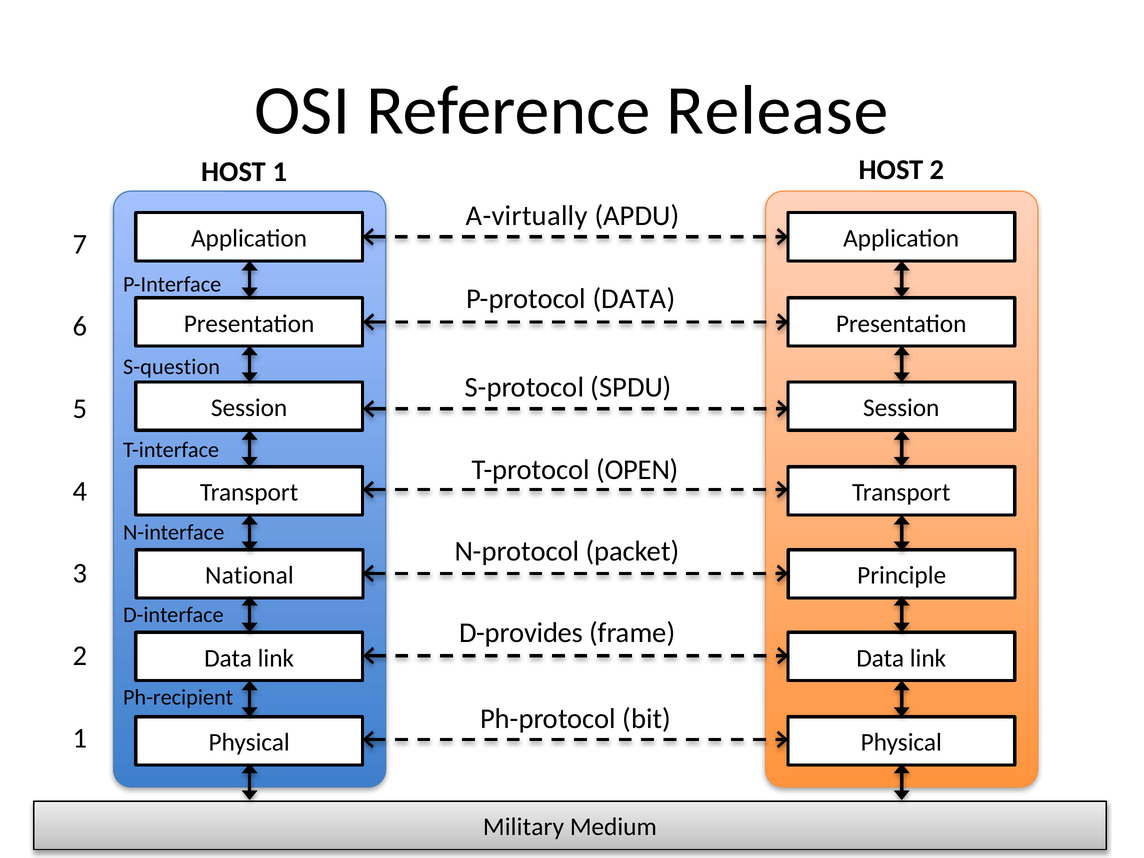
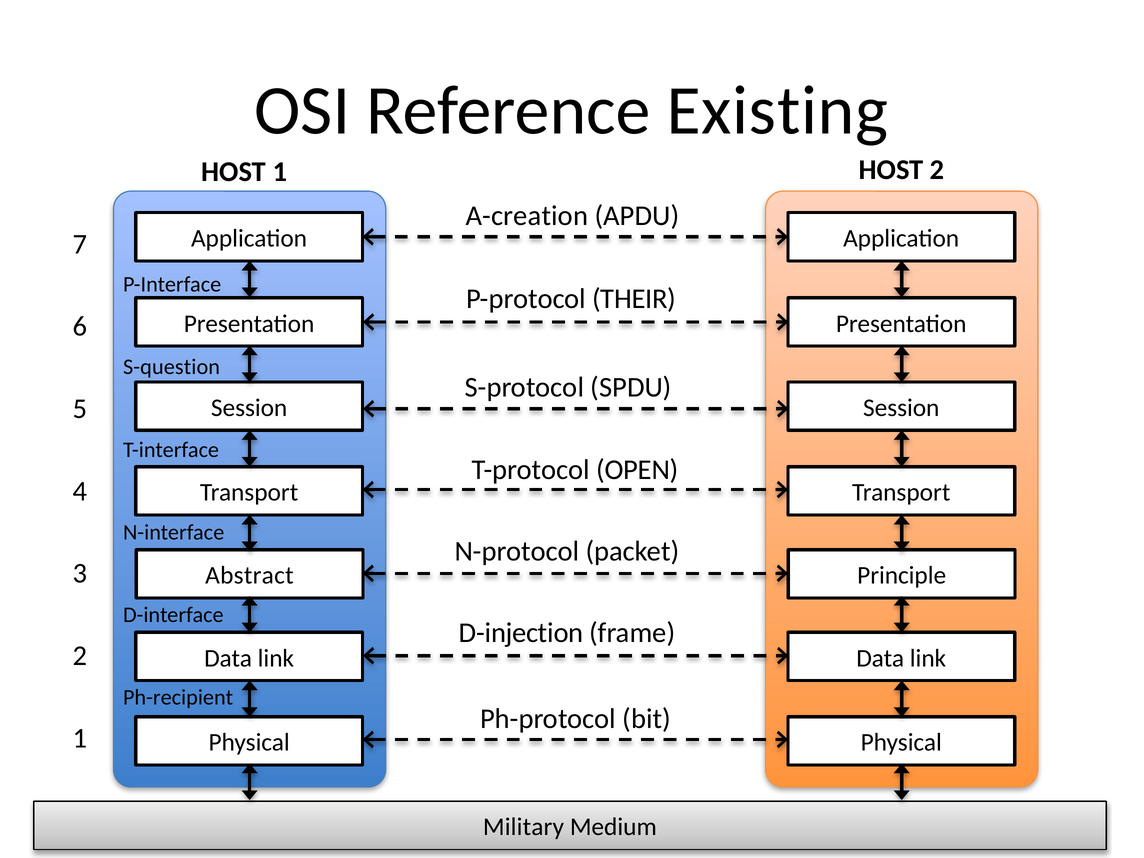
Release: Release -> Existing
A-virtually: A-virtually -> A-creation
P-protocol DATA: DATA -> THEIR
National: National -> Abstract
D-provides: D-provides -> D-injection
